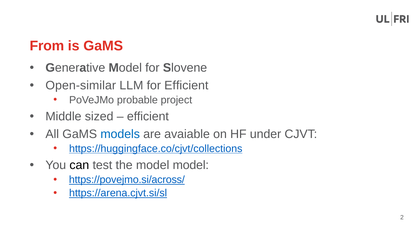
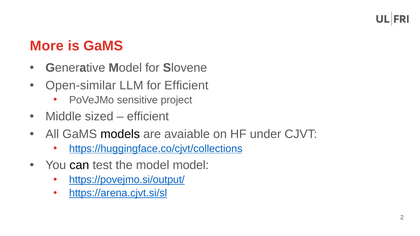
From: From -> More
probable: probable -> sensitive
models colour: blue -> black
https://povejmo.si/across/: https://povejmo.si/across/ -> https://povejmo.si/output/
